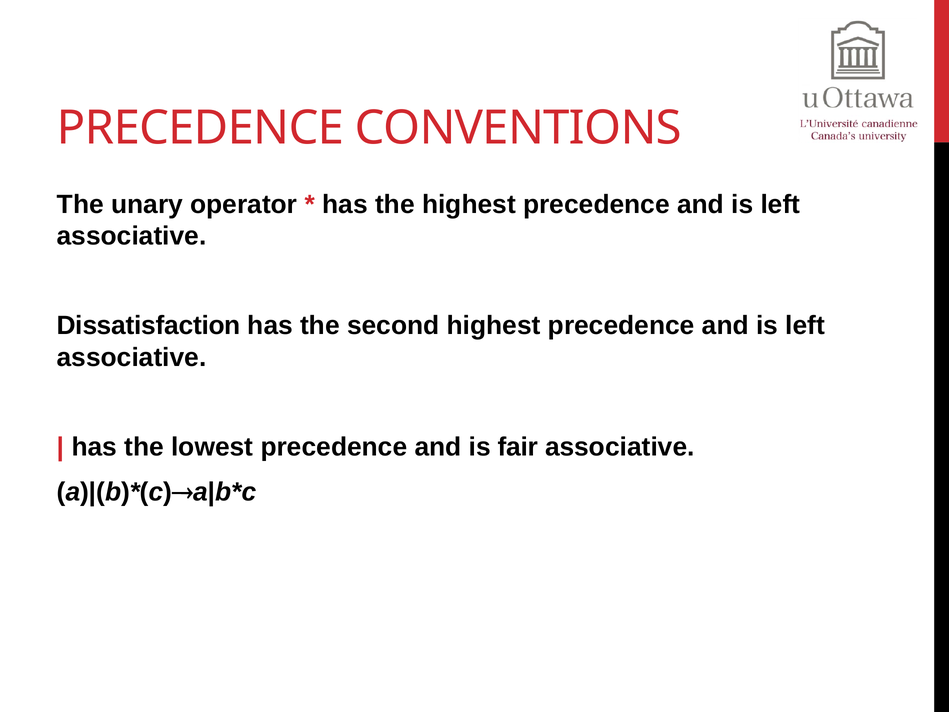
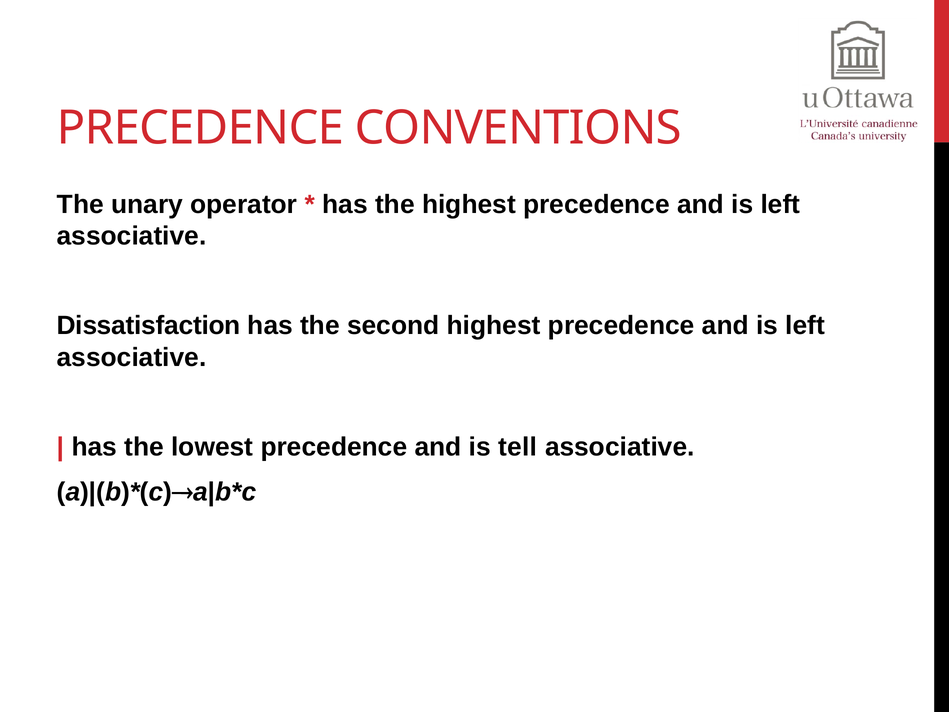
fair: fair -> tell
